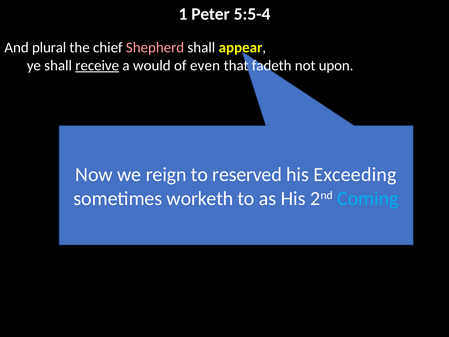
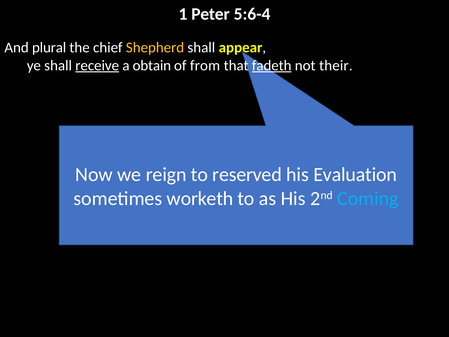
5:5-4: 5:5-4 -> 5:6-4
Shepherd colour: pink -> yellow
would: would -> obtain
even: even -> from
fadeth underline: none -> present
upon: upon -> their
Exceeding: Exceeding -> Evaluation
